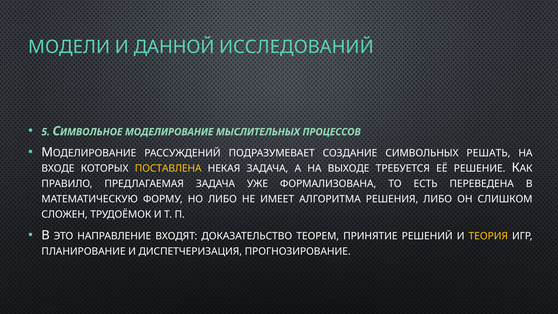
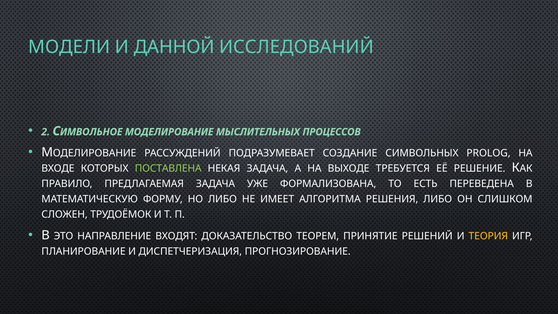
5: 5 -> 2
РЕШАТЬ: РЕШАТЬ -> PROLOG
ПОСТАВЛЕНА colour: yellow -> light green
